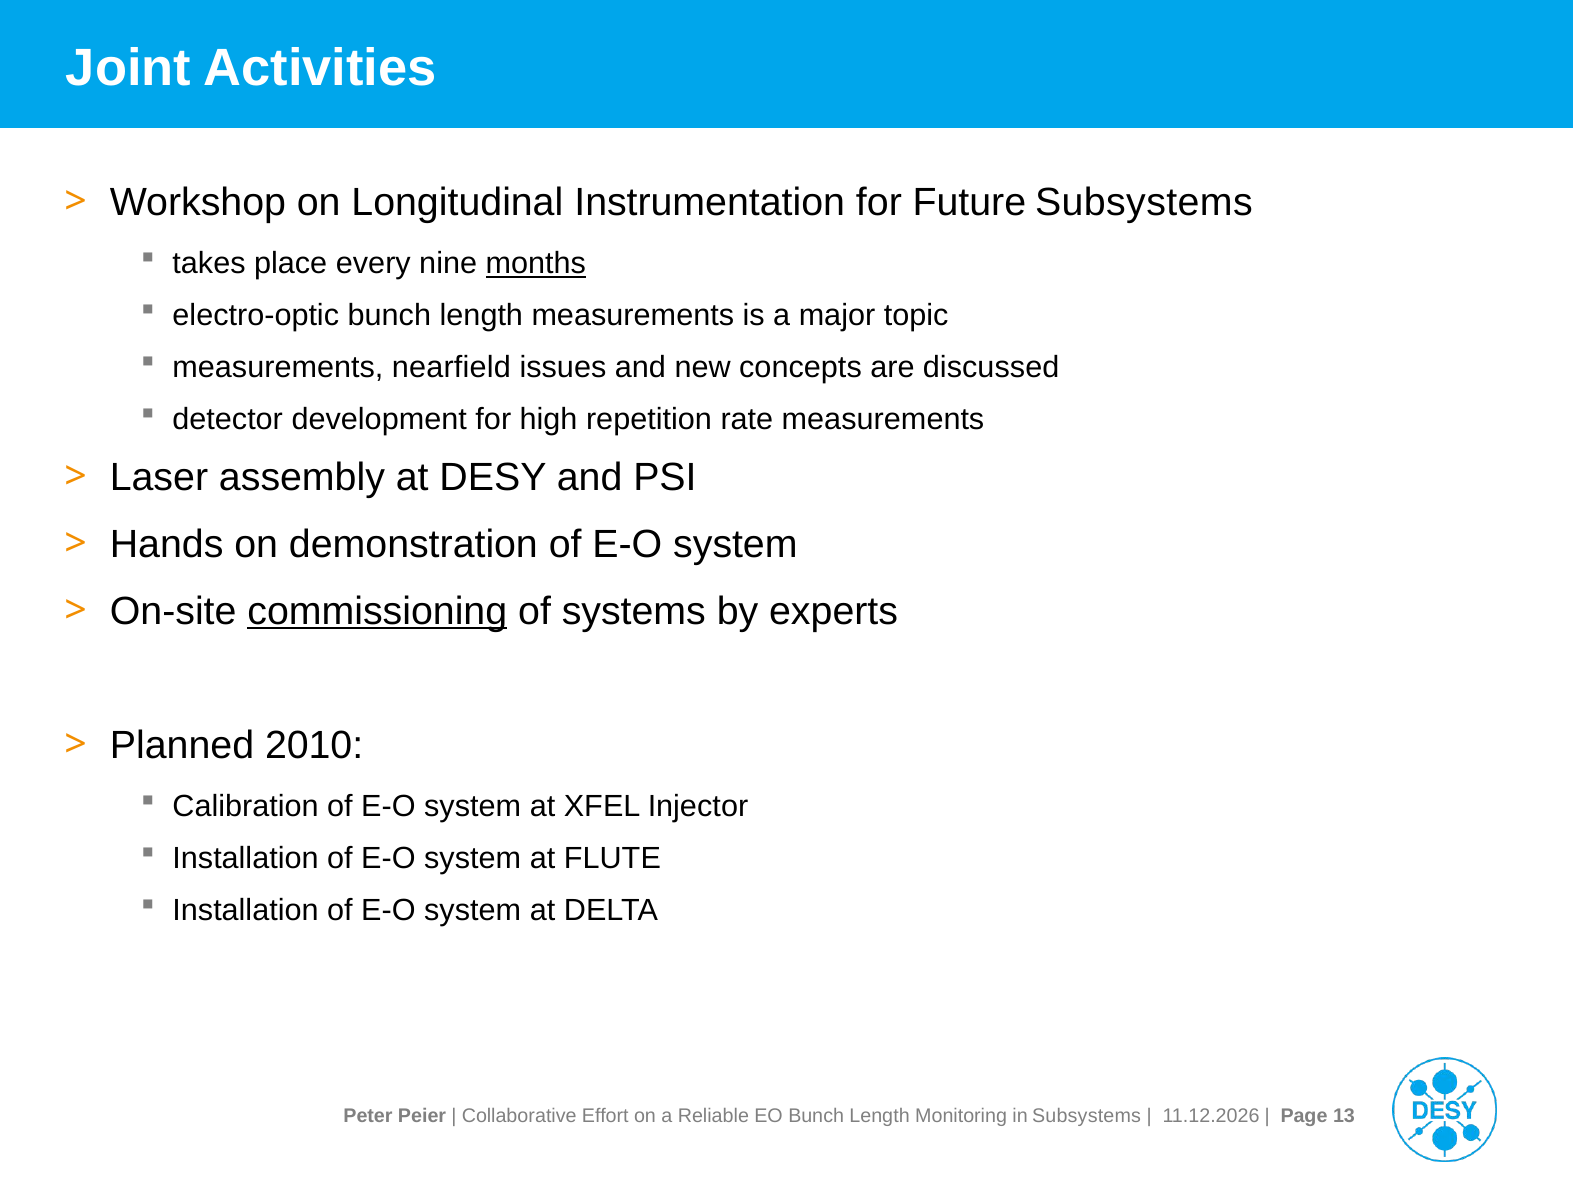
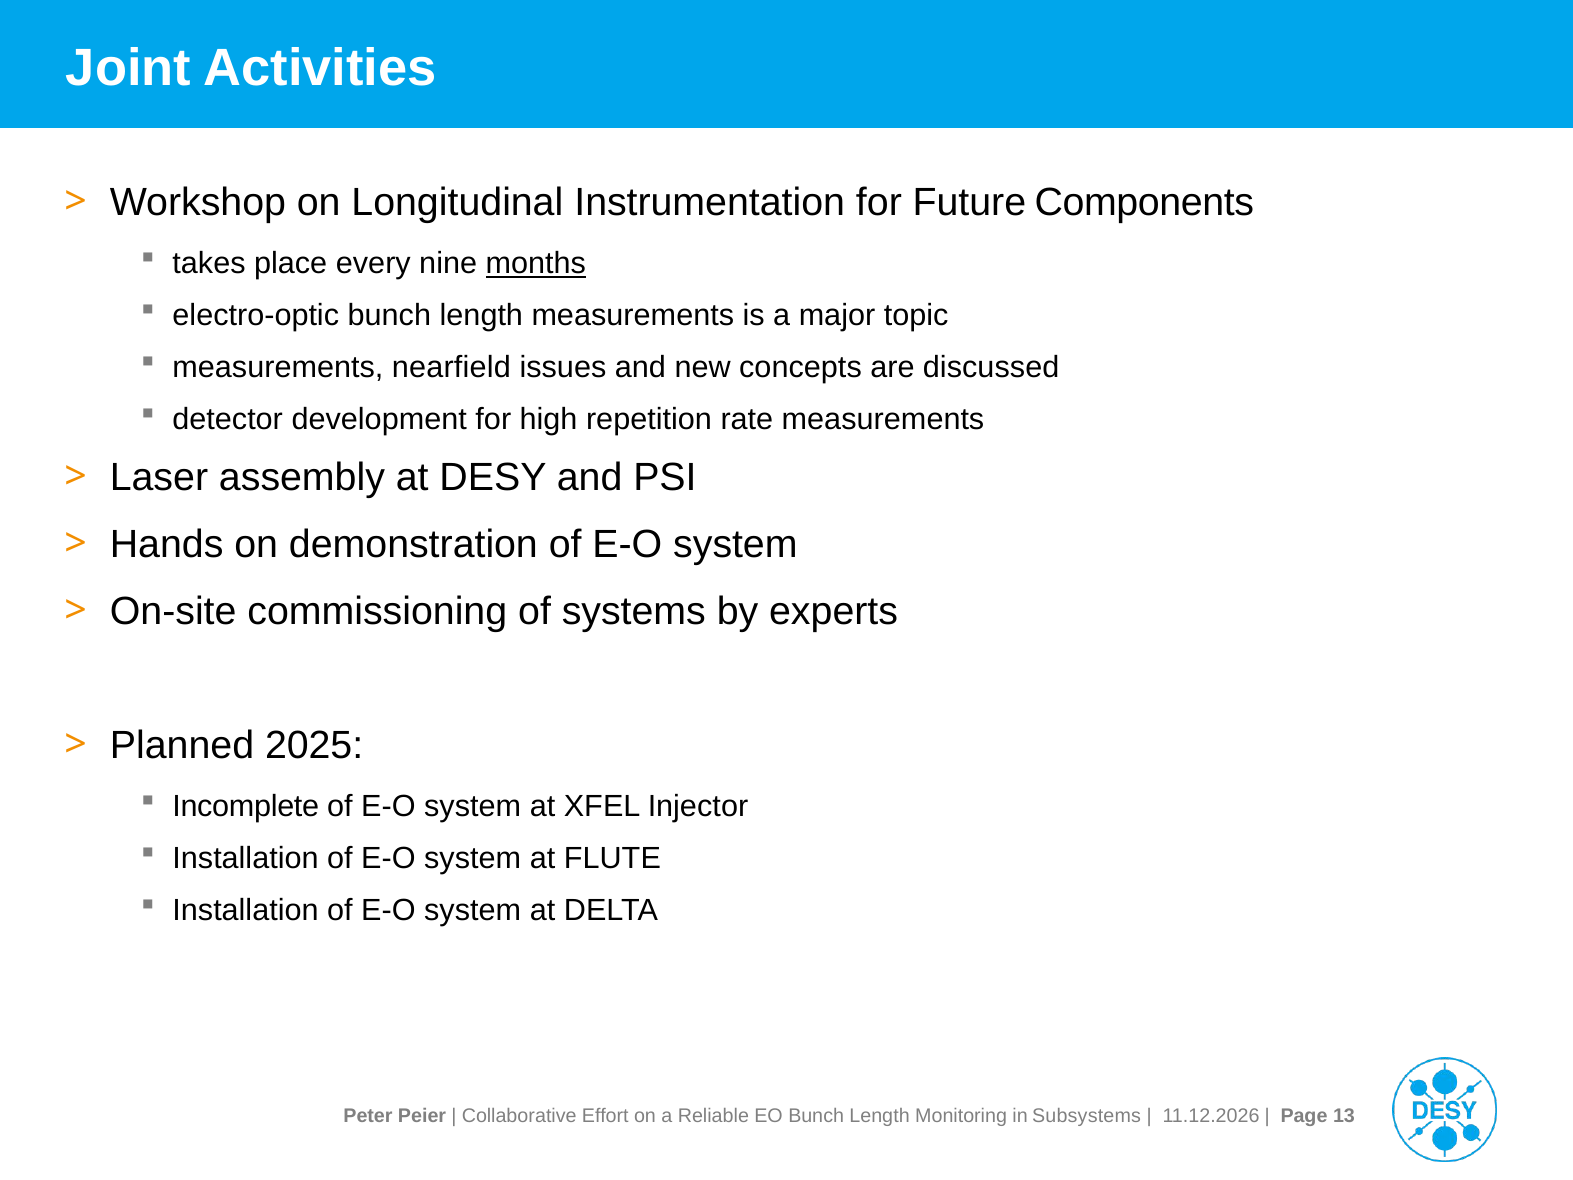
Future Subsystems: Subsystems -> Components
commissioning underline: present -> none
2010: 2010 -> 2025
Calibration: Calibration -> Incomplete
